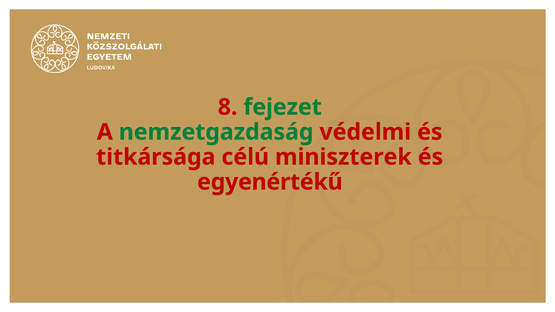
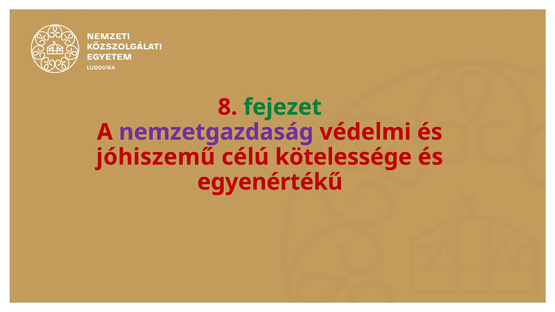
nemzetgazdaság colour: green -> purple
titkársága: titkársága -> jóhiszemű
miniszterek: miniszterek -> kötelessége
